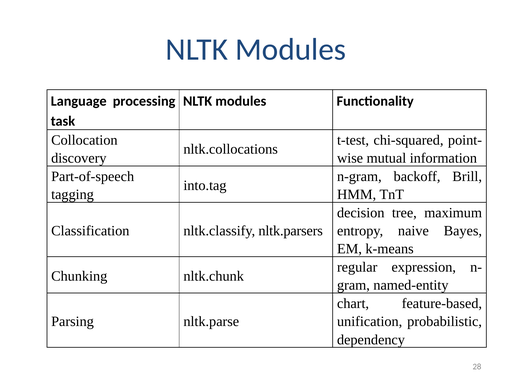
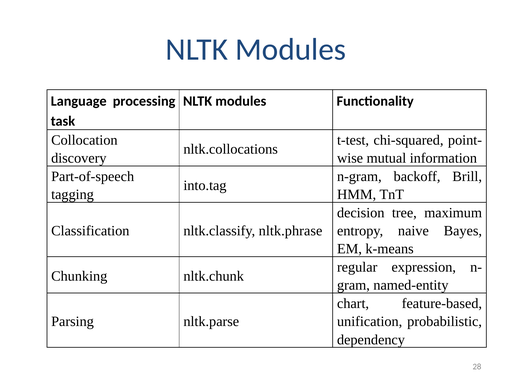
nltk.parsers: nltk.parsers -> nltk.phrase
